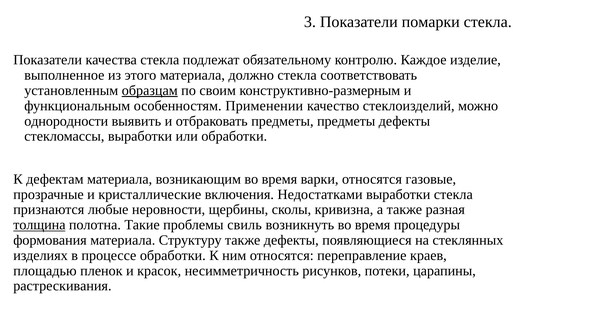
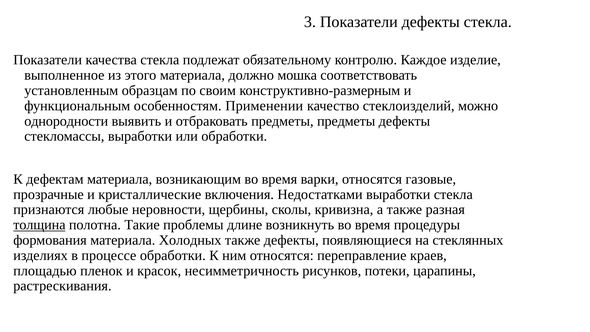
Показатели помарки: помарки -> дефекты
должно стекла: стекла -> мошка
образцам underline: present -> none
свиль: свиль -> длине
Структуру: Структуру -> Холодных
